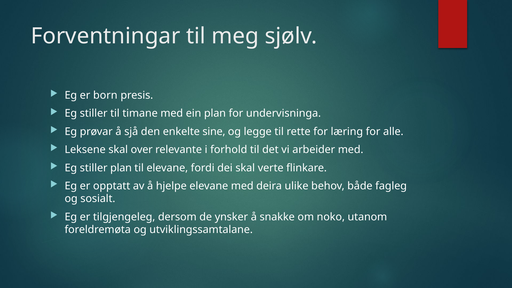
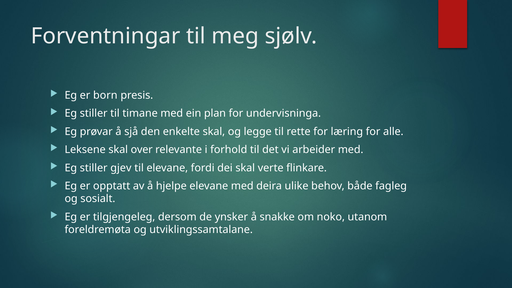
enkelte sine: sine -> skal
stiller plan: plan -> gjev
